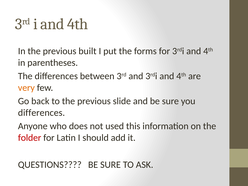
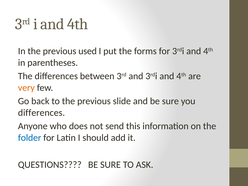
built: built -> used
used: used -> send
folder colour: red -> blue
